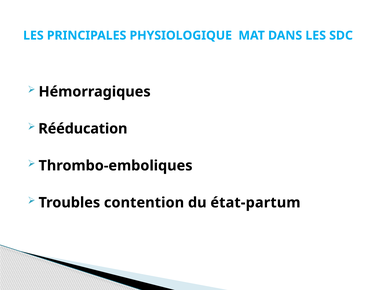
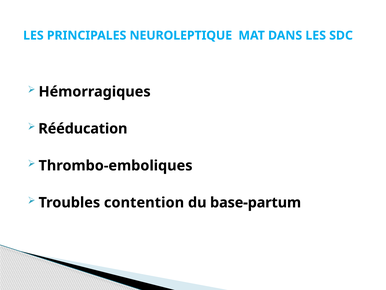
PHYSIOLOGIQUE: PHYSIOLOGIQUE -> NEUROLEPTIQUE
état-partum: état-partum -> base-partum
